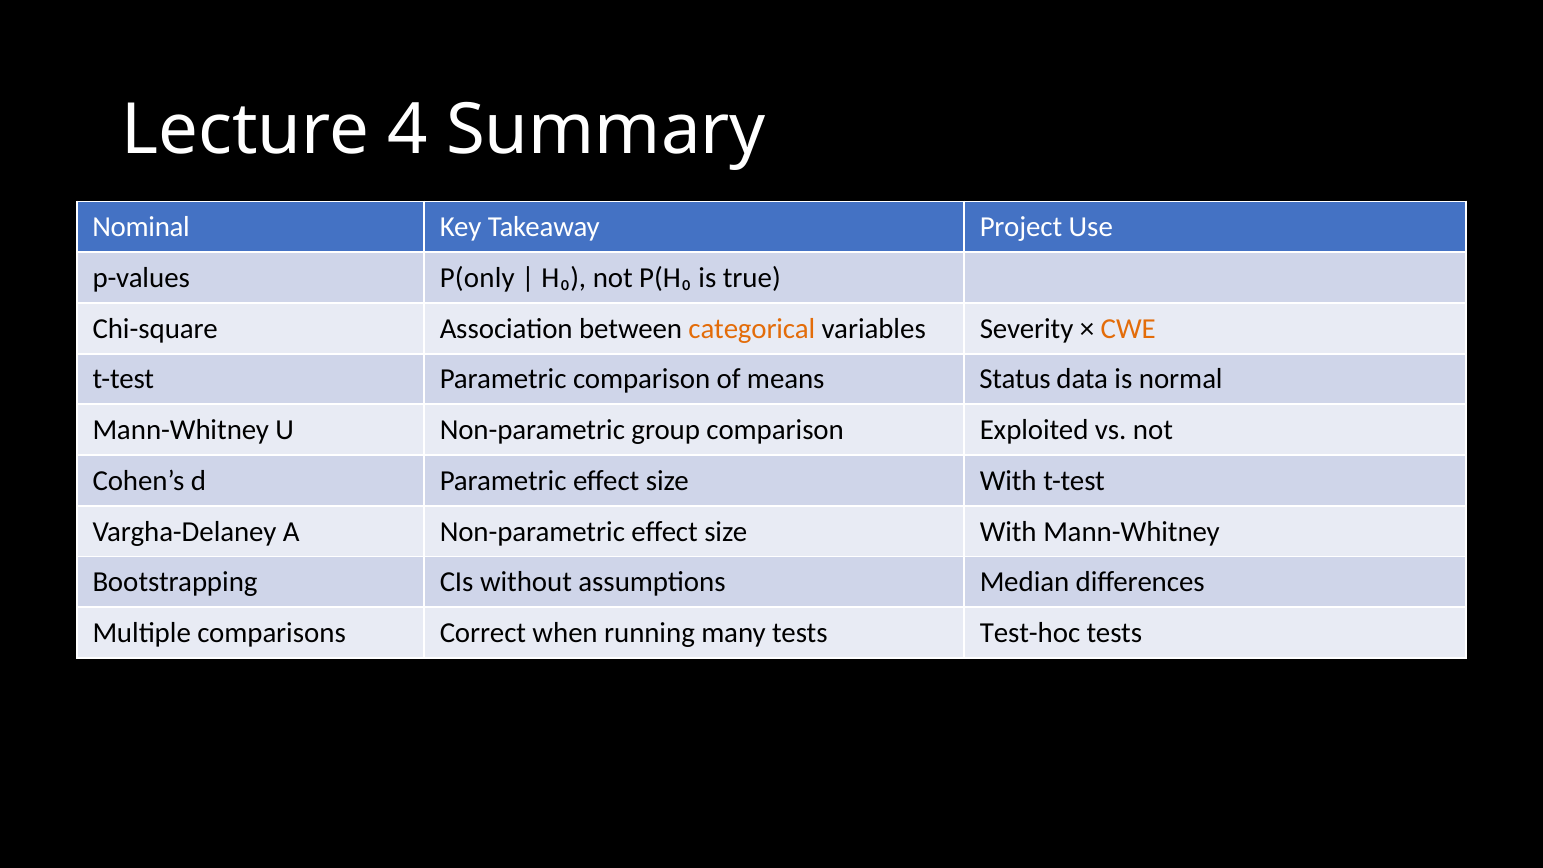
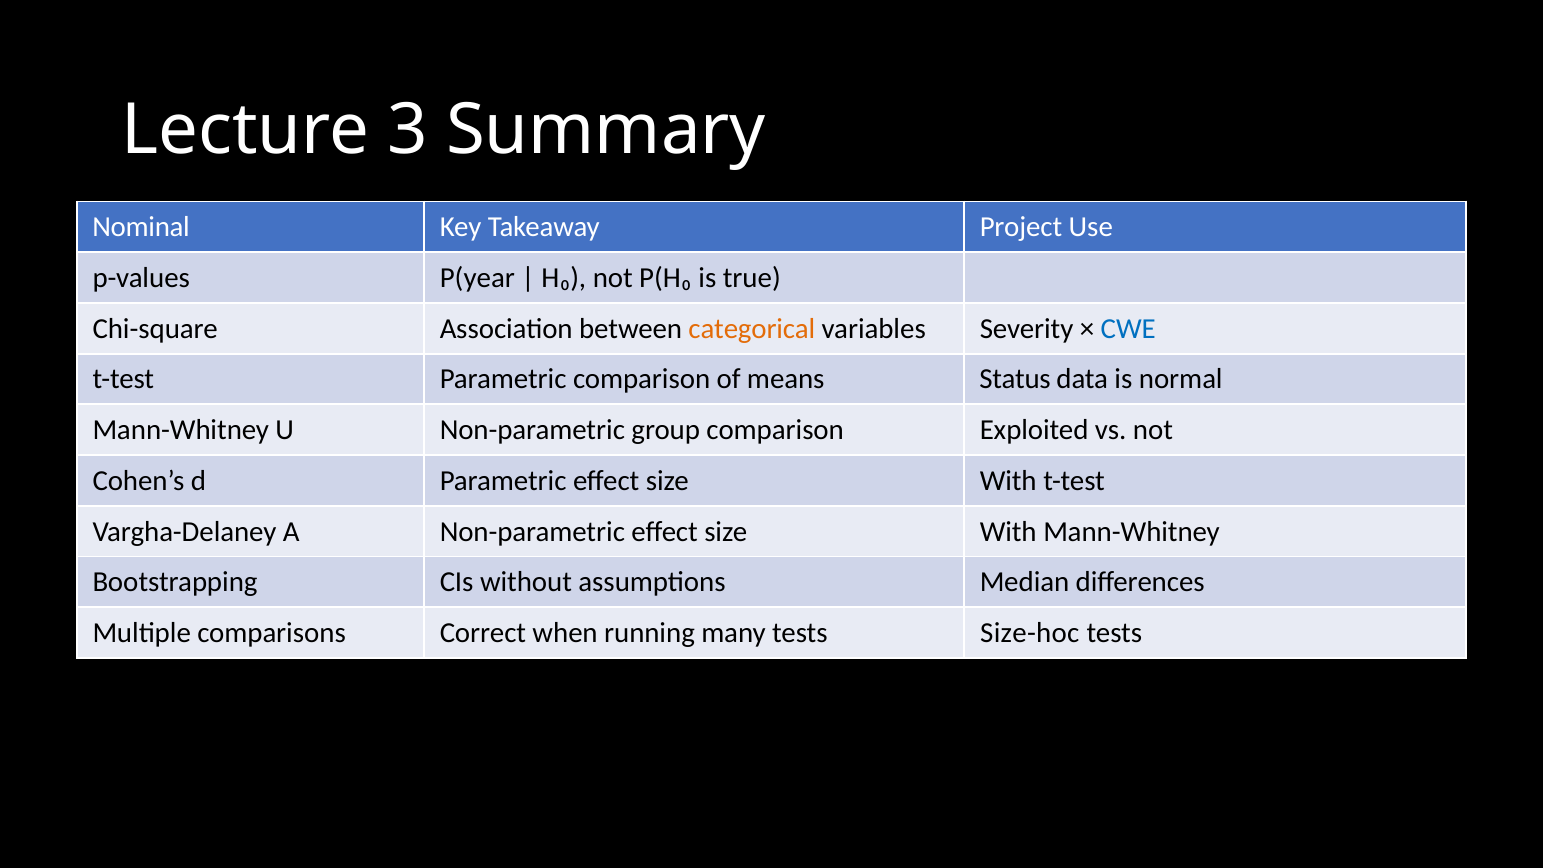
4: 4 -> 3
P(only: P(only -> P(year
CWE colour: orange -> blue
Test-hoc: Test-hoc -> Size-hoc
